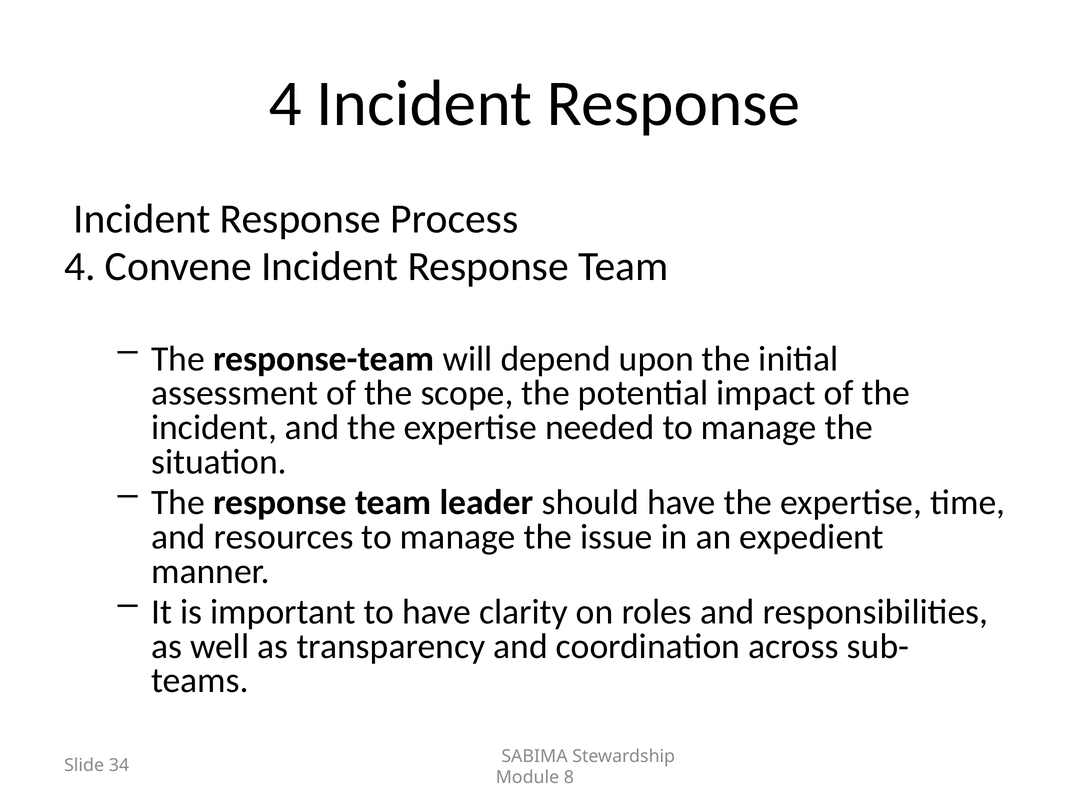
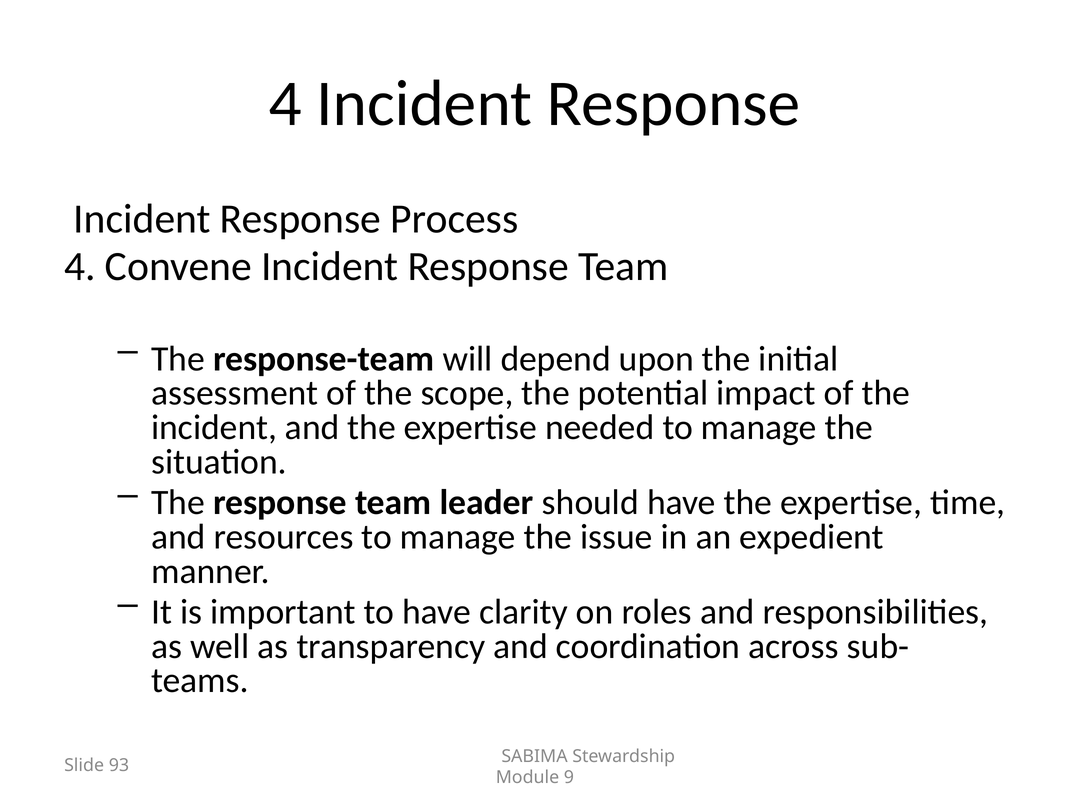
34: 34 -> 93
8: 8 -> 9
